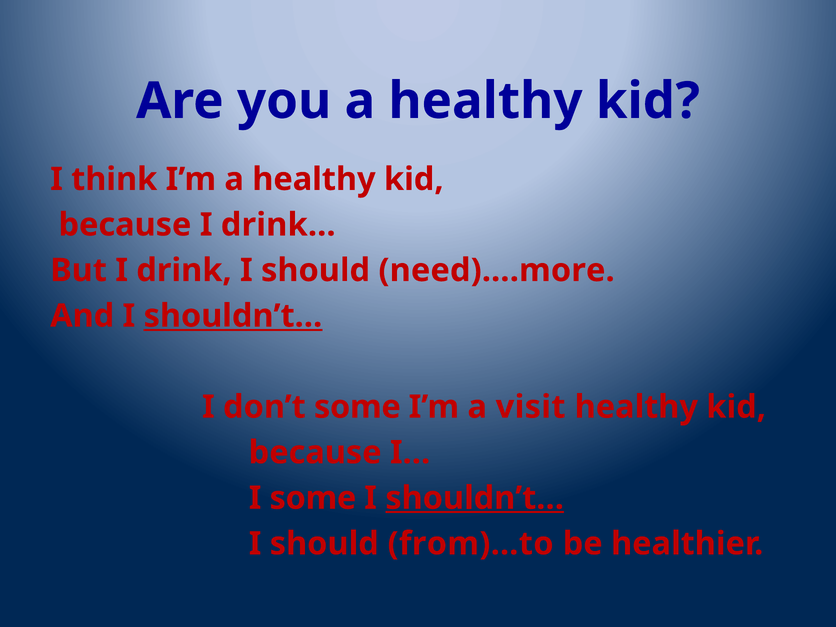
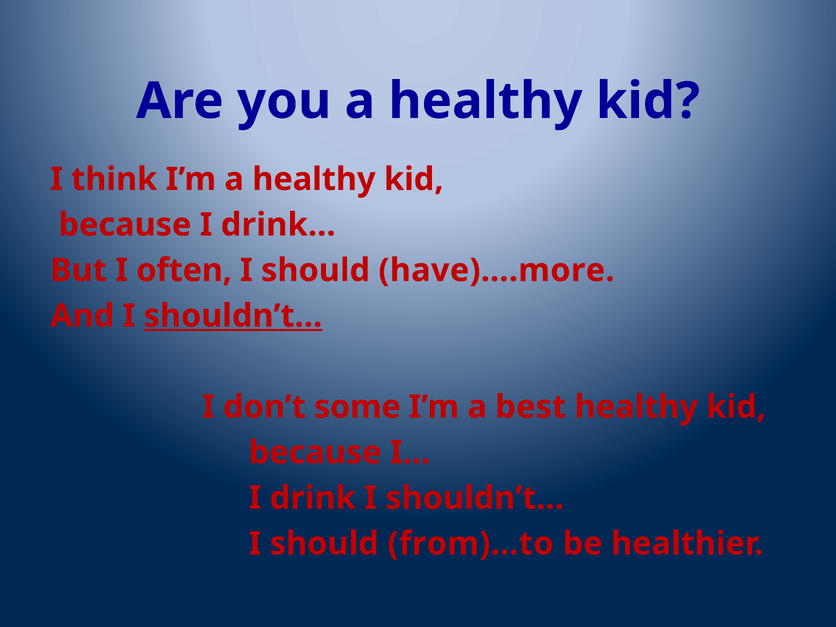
drink: drink -> often
need)….more: need)….more -> have)….more
visit: visit -> best
I some: some -> drink
shouldn’t… at (475, 498) underline: present -> none
